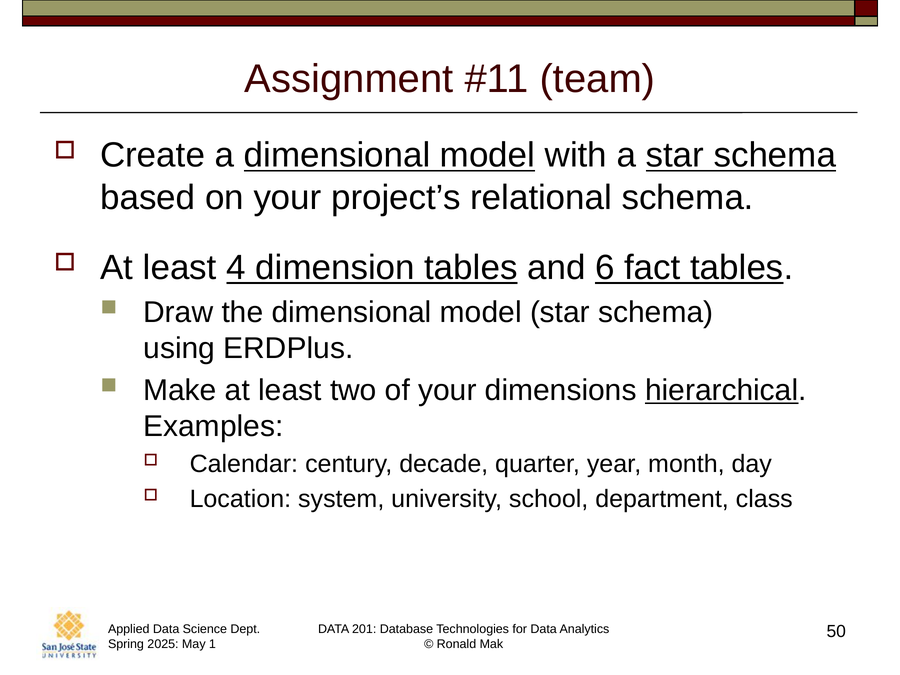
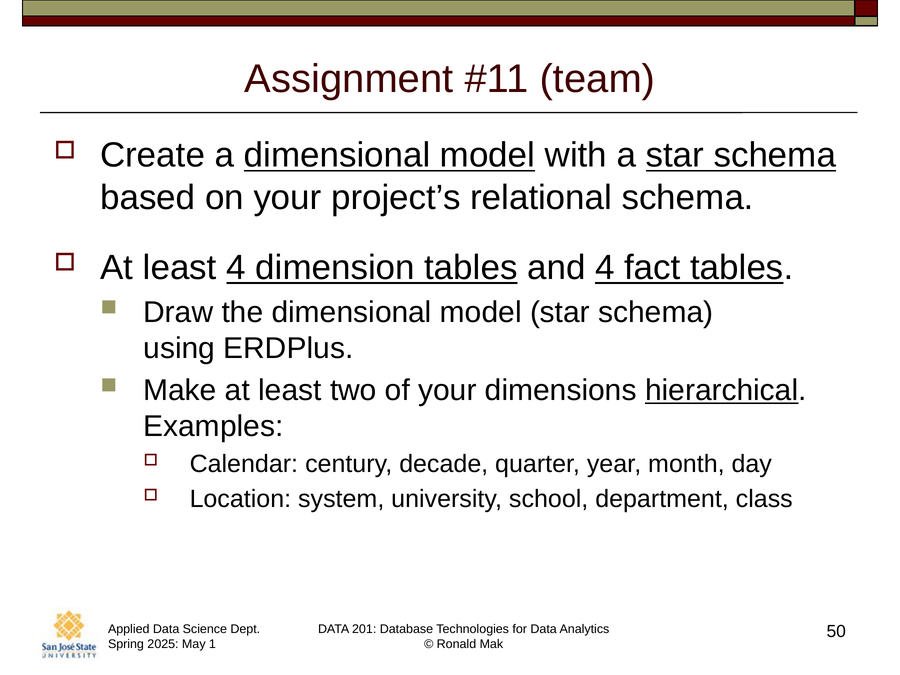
and 6: 6 -> 4
